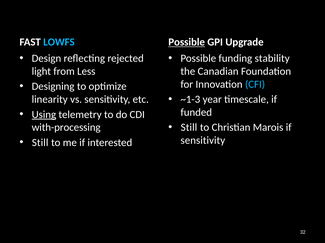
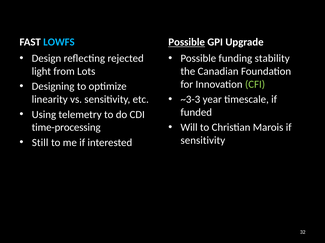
Less: Less -> Lots
CFI colour: light blue -> light green
~1-3: ~1-3 -> ~3-3
Using underline: present -> none
Still at (189, 128): Still -> Will
with-processing: with-processing -> time-processing
